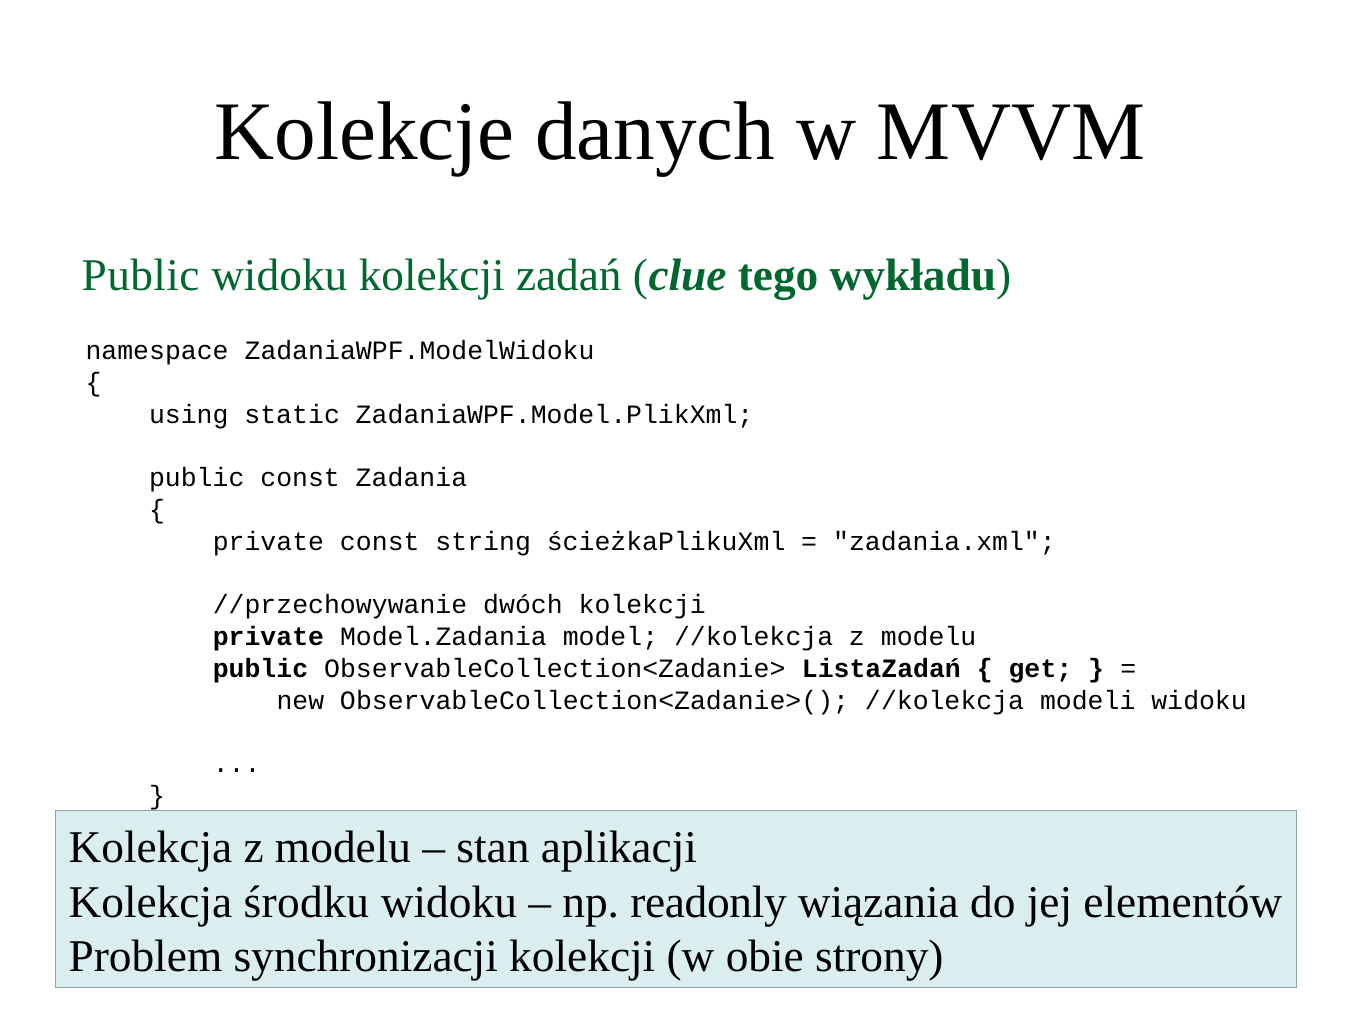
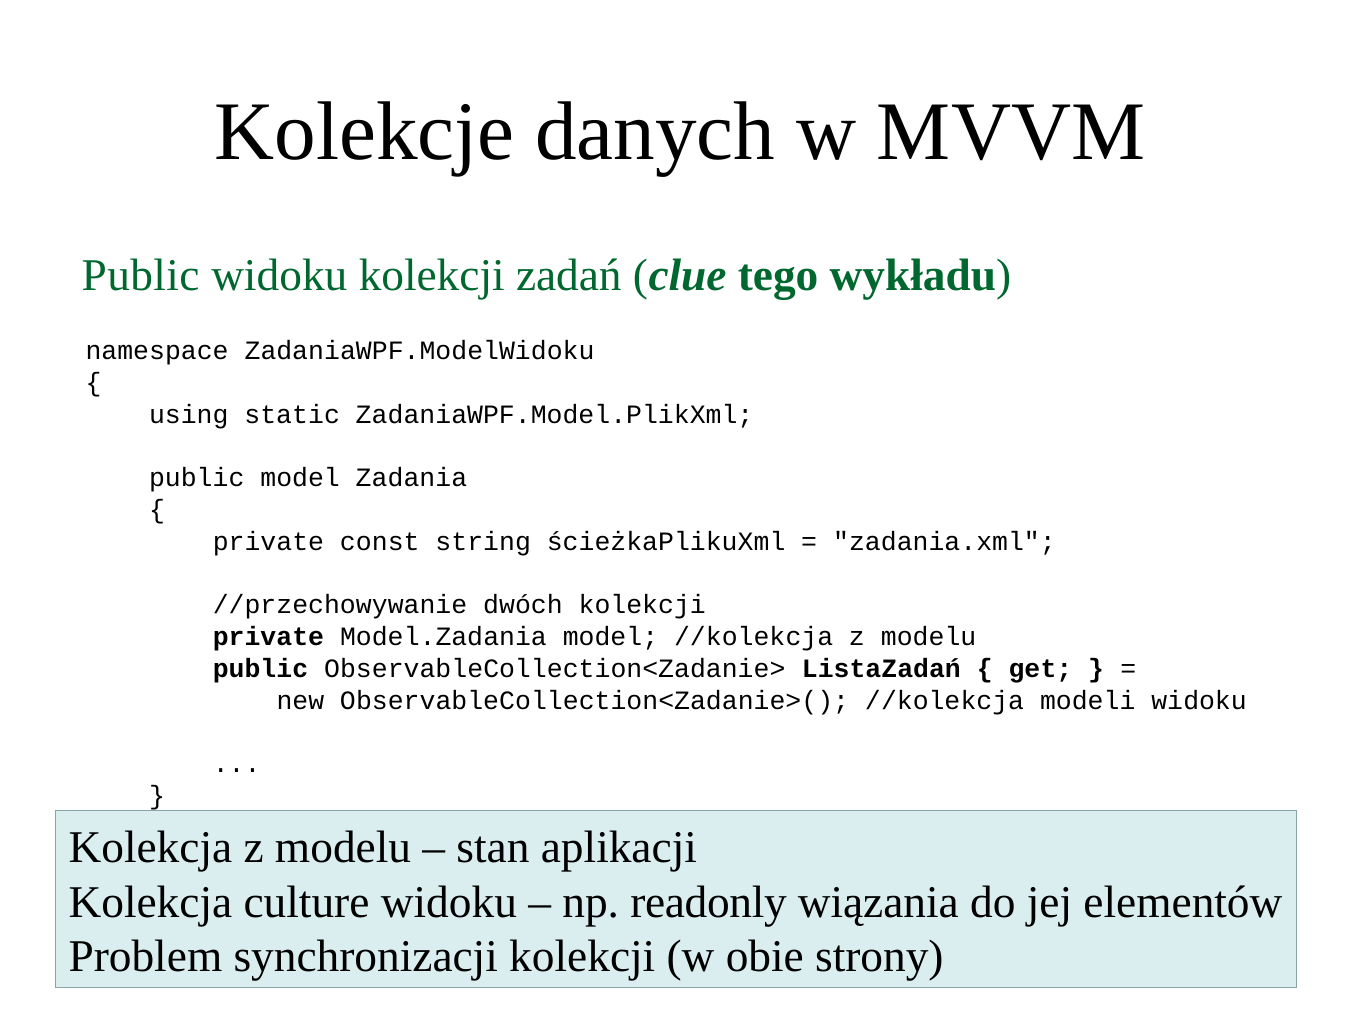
public const: const -> model
środku: środku -> culture
